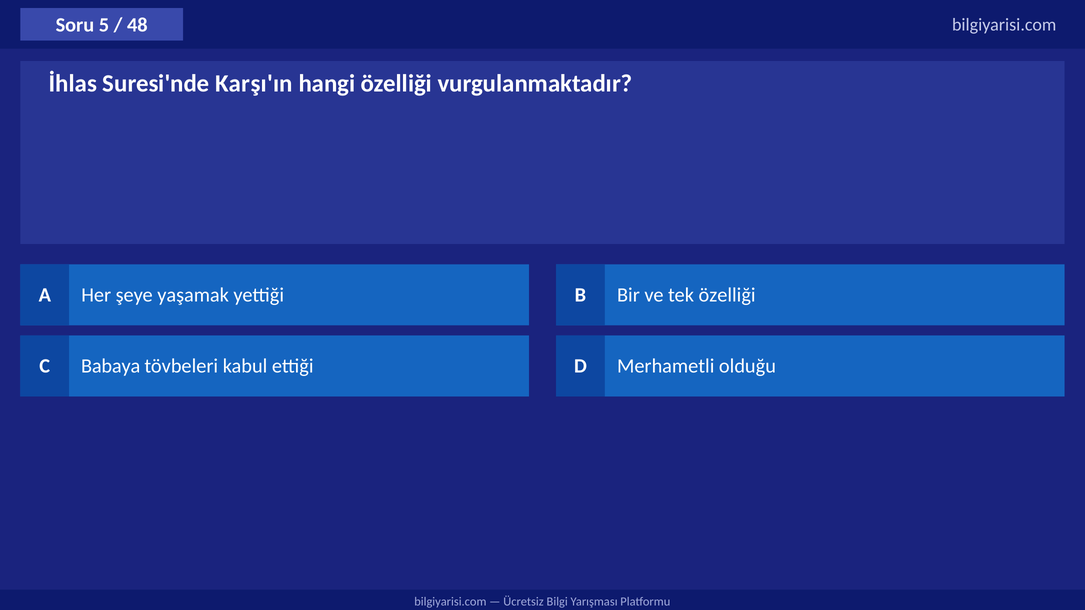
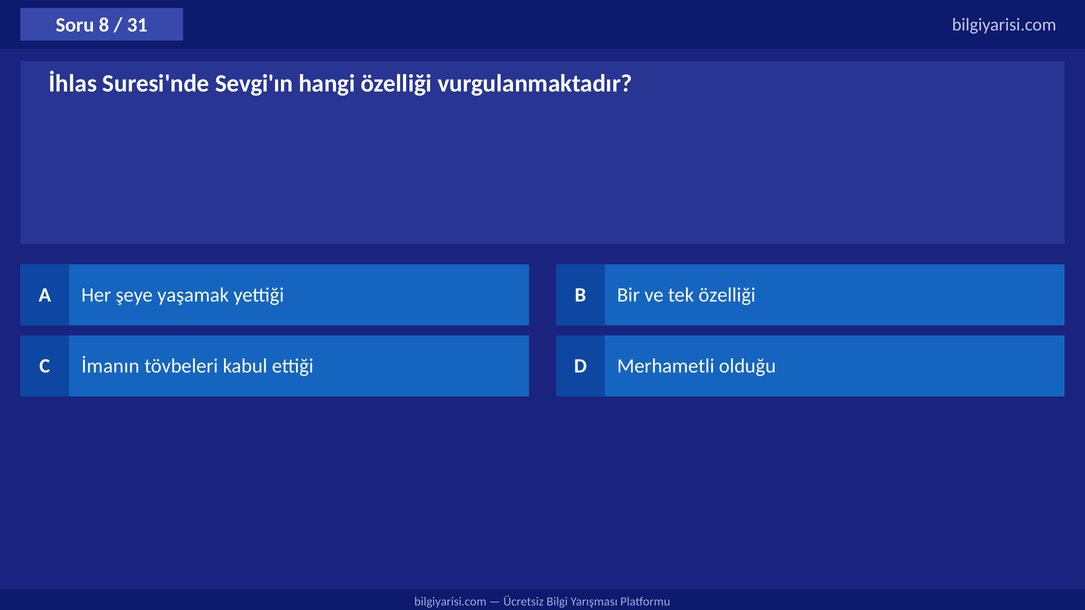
5: 5 -> 8
48: 48 -> 31
Karşı'ın: Karşı'ın -> Sevgi'ın
Babaya: Babaya -> İmanın
